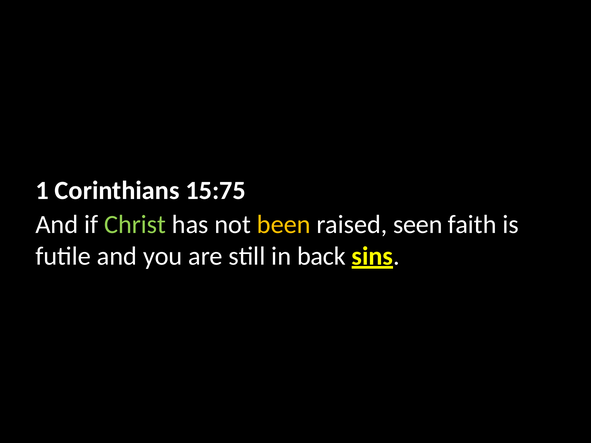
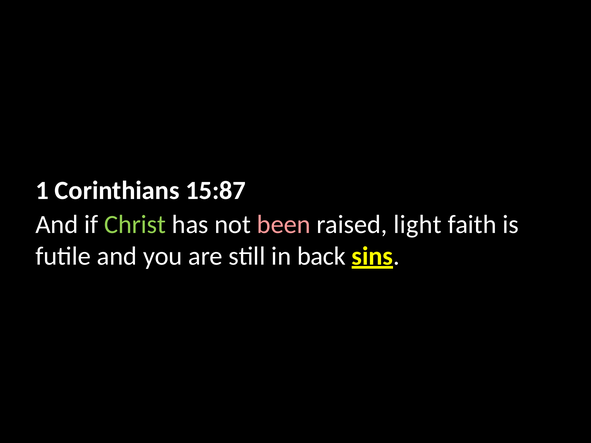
15:75: 15:75 -> 15:87
been colour: yellow -> pink
seen: seen -> light
